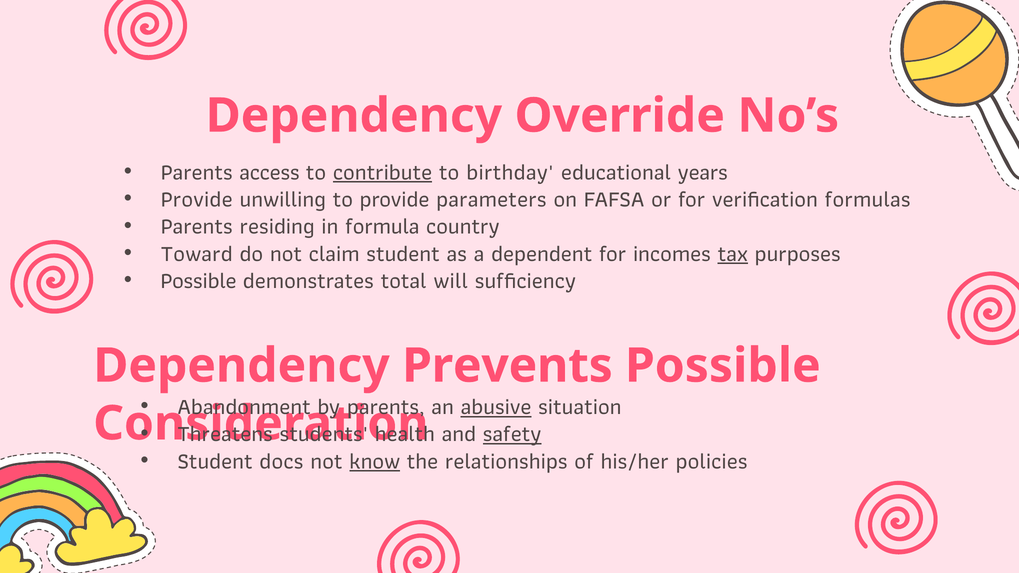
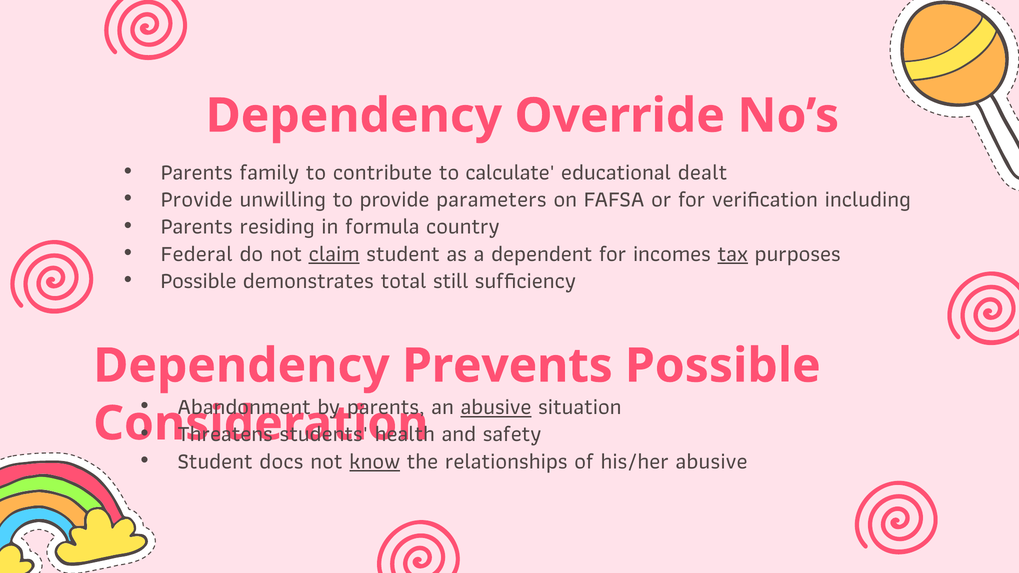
access: access -> family
contribute underline: present -> none
birthday: birthday -> calculate
years: years -> dealt
formulas: formulas -> including
Toward: Toward -> Federal
claim underline: none -> present
will: will -> still
safety underline: present -> none
his/her policies: policies -> abusive
